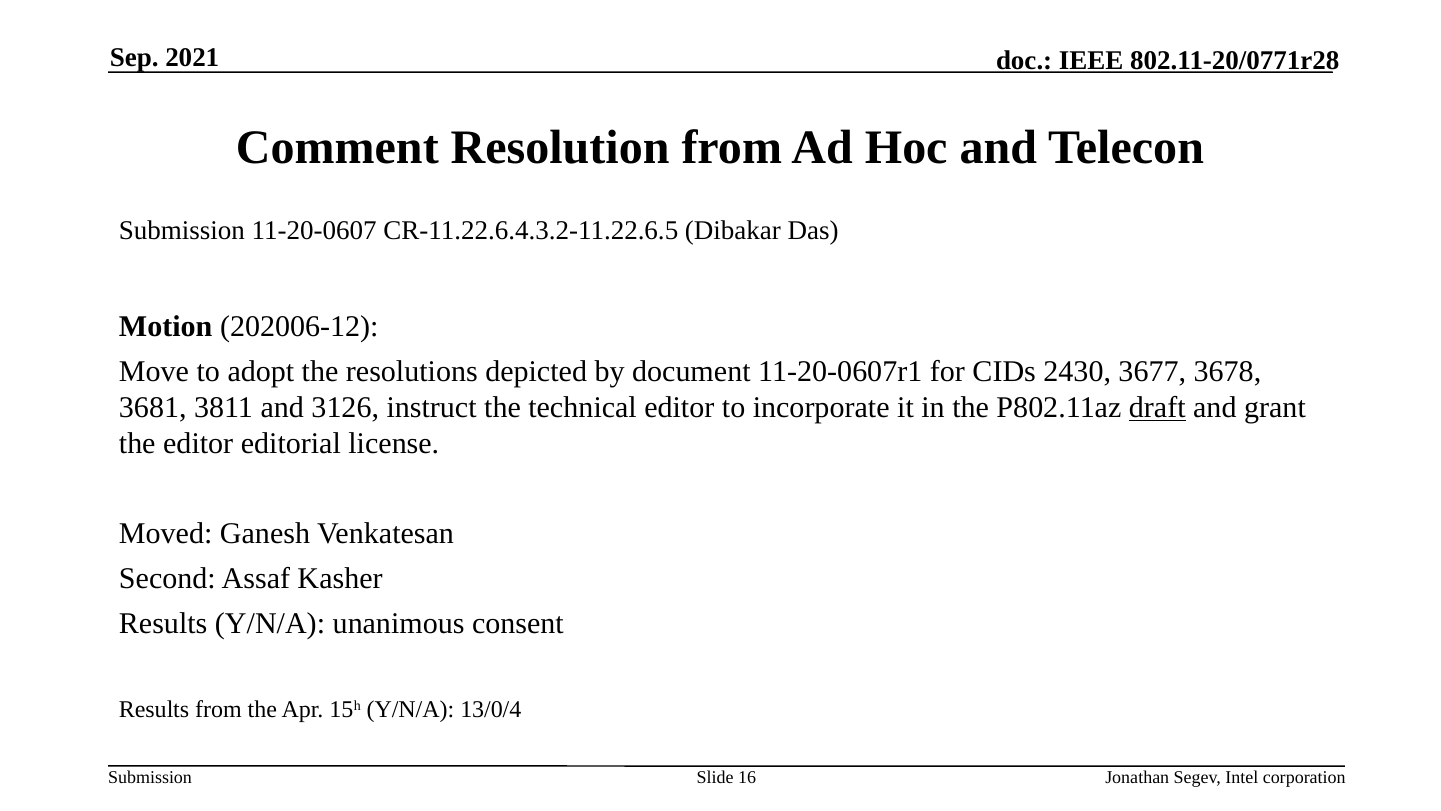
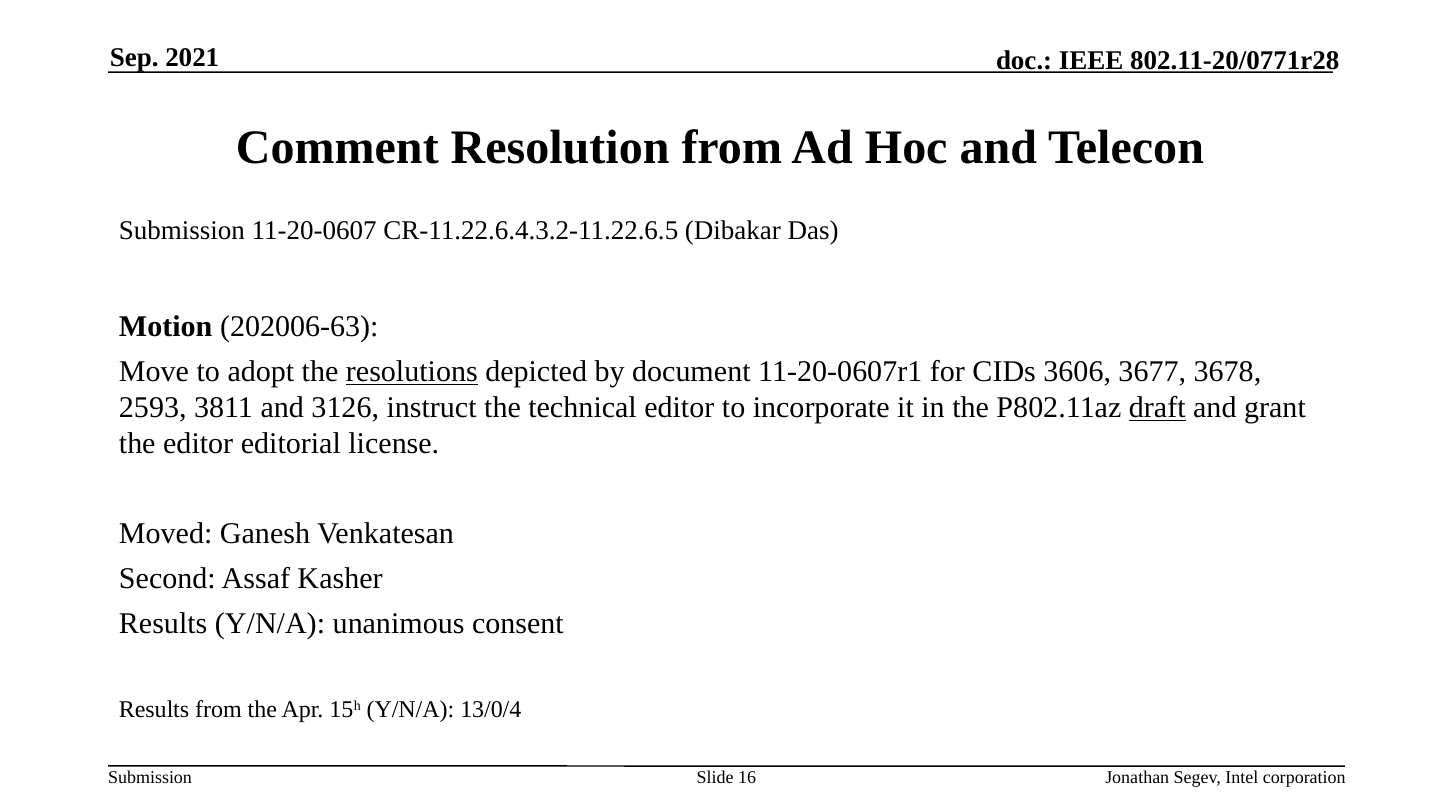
202006-12: 202006-12 -> 202006-63
resolutions underline: none -> present
2430: 2430 -> 3606
3681: 3681 -> 2593
